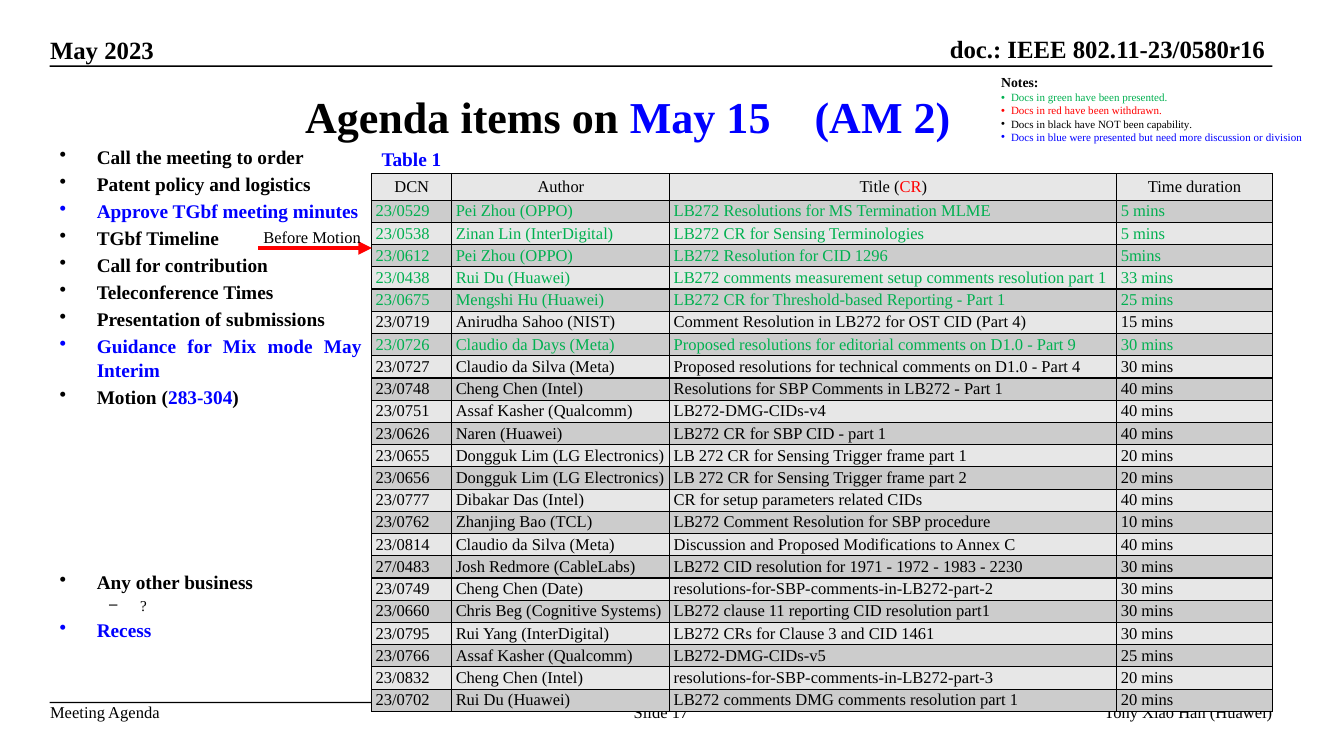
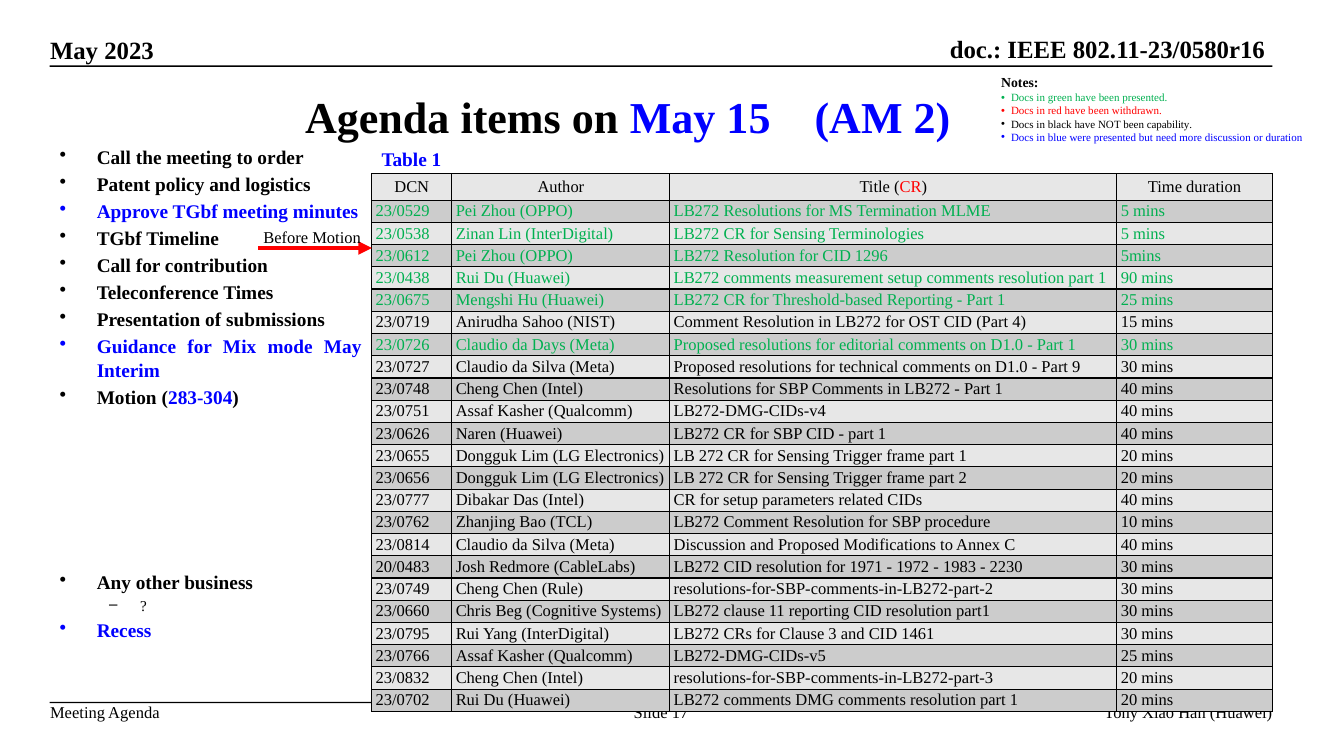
or division: division -> duration
33: 33 -> 90
9 at (1072, 345): 9 -> 1
4 at (1076, 367): 4 -> 9
27/0483: 27/0483 -> 20/0483
Date: Date -> Rule
